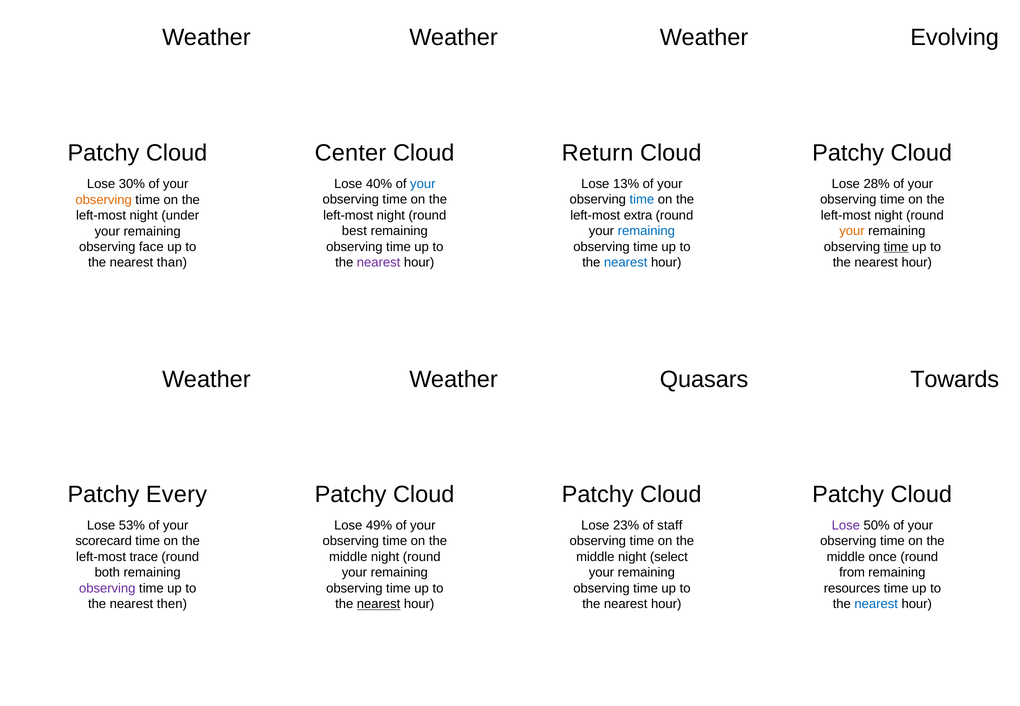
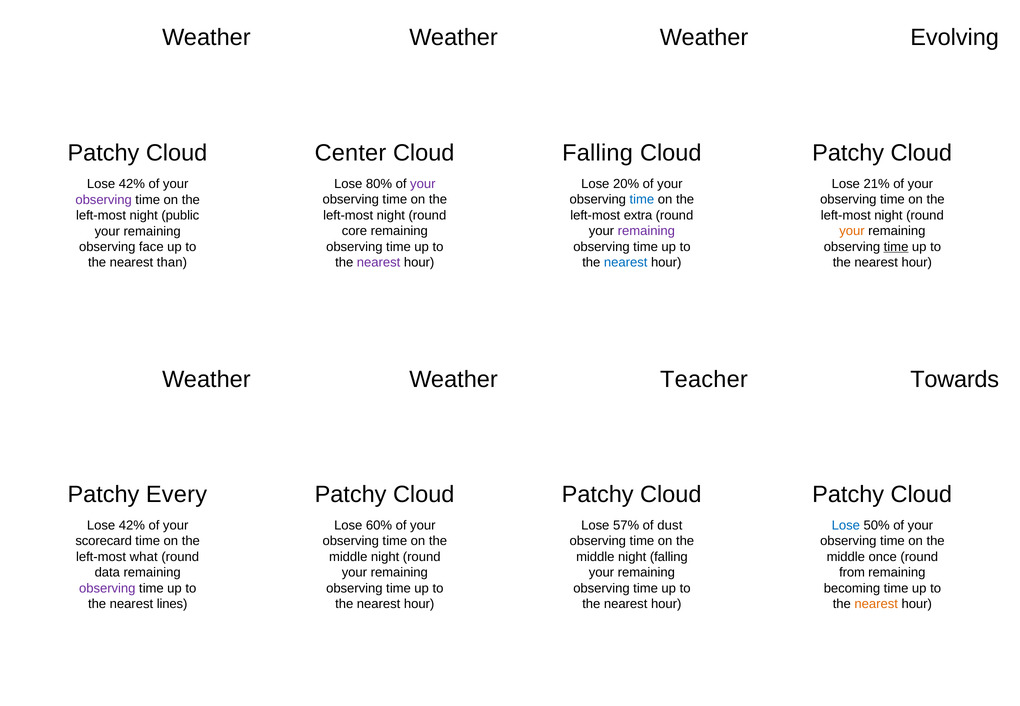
Return at (598, 153): Return -> Falling
40%: 40% -> 80%
your at (423, 184) colour: blue -> purple
13%: 13% -> 20%
28%: 28% -> 21%
30% at (132, 184): 30% -> 42%
observing at (104, 200) colour: orange -> purple
under: under -> public
best: best -> core
remaining at (646, 231) colour: blue -> purple
Quasars: Quasars -> Teacher
53% at (132, 526): 53% -> 42%
49%: 49% -> 60%
23%: 23% -> 57%
staff: staff -> dust
Lose at (846, 526) colour: purple -> blue
trace: trace -> what
night select: select -> falling
both: both -> data
resources: resources -> becoming
then: then -> lines
nearest at (379, 604) underline: present -> none
nearest at (876, 604) colour: blue -> orange
